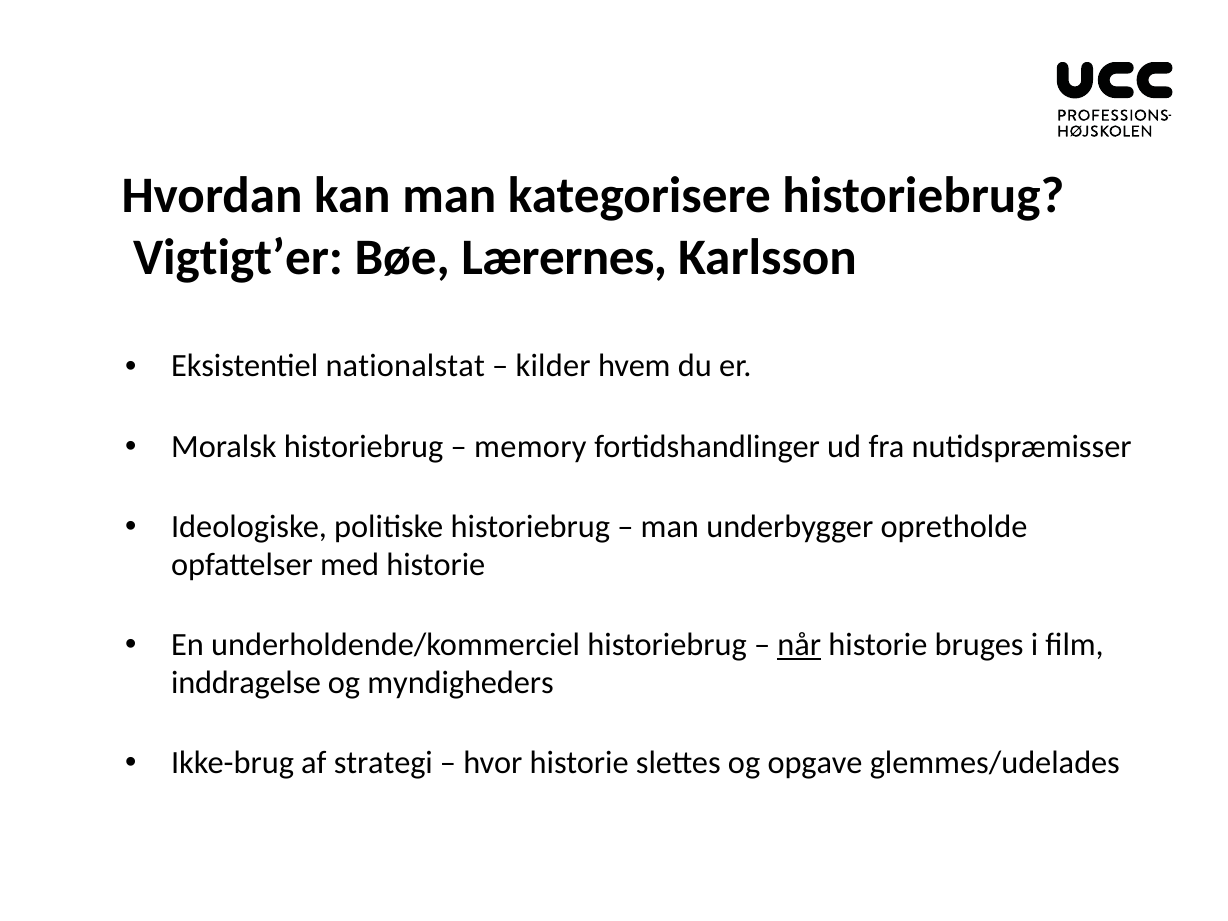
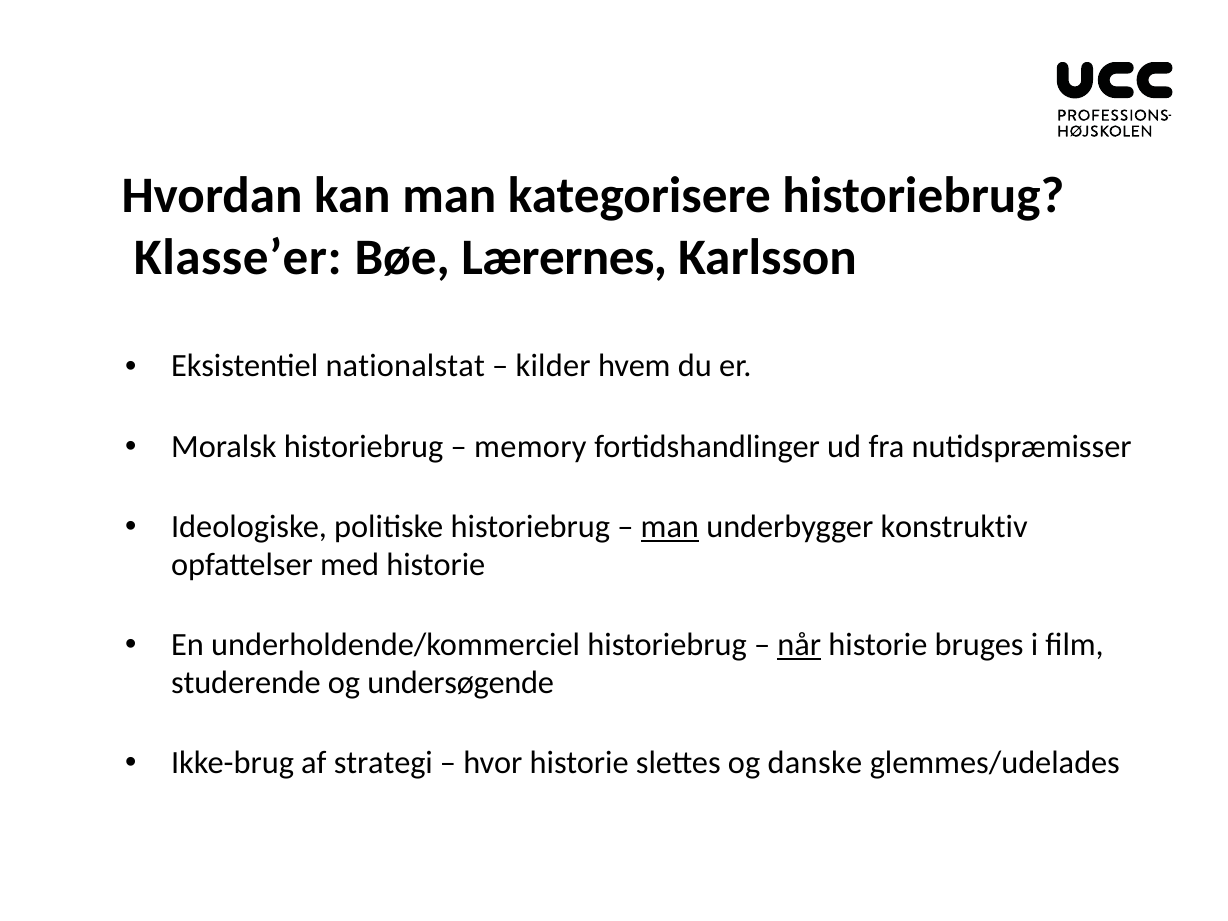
Vigtigt’er: Vigtigt’er -> Klasse’er
man at (670, 527) underline: none -> present
opretholde: opretholde -> konstruktiv
inddragelse: inddragelse -> studerende
myndigheders: myndigheders -> undersøgende
opgave: opgave -> danske
